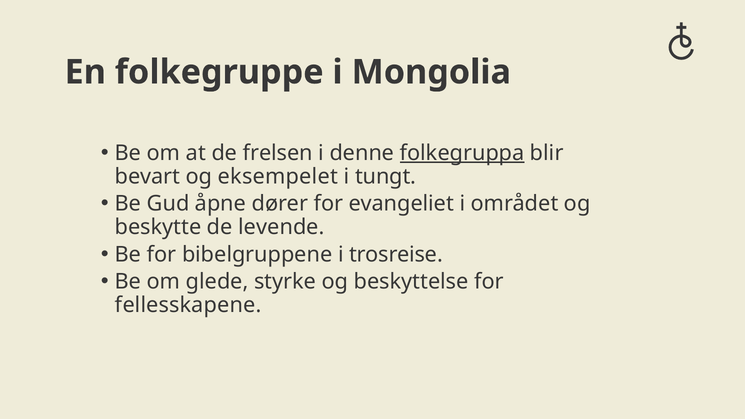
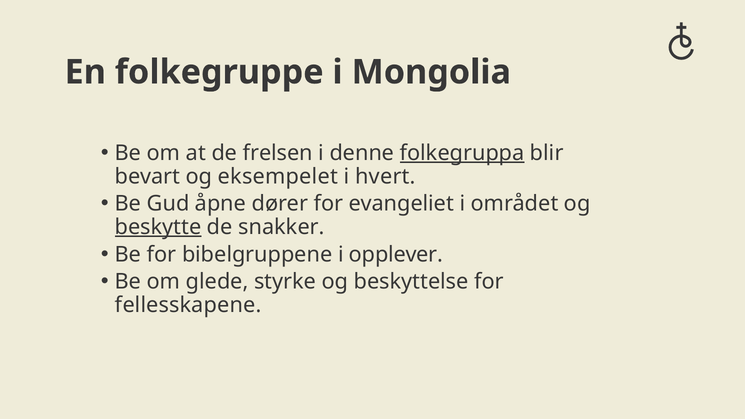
tungt: tungt -> hvert
beskytte underline: none -> present
levende: levende -> snakker
trosreise: trosreise -> opplever
